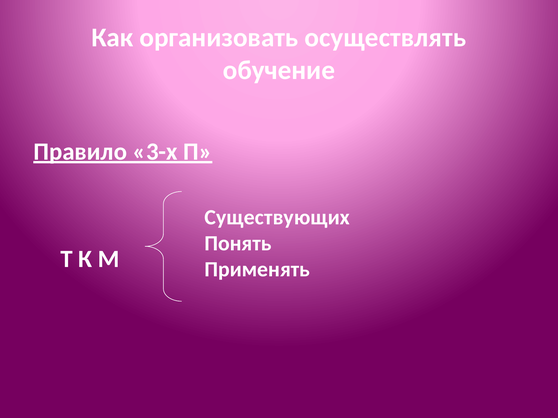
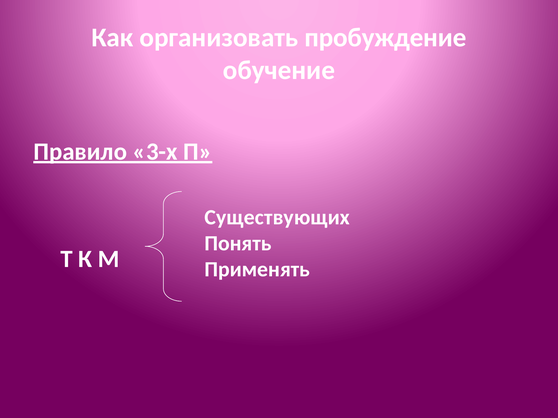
осуществлять: осуществлять -> пробуждение
